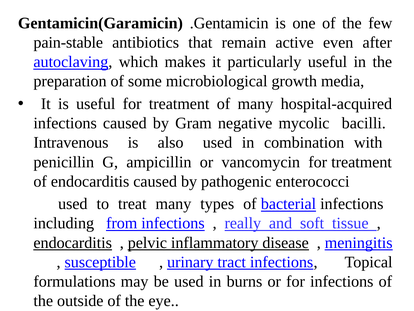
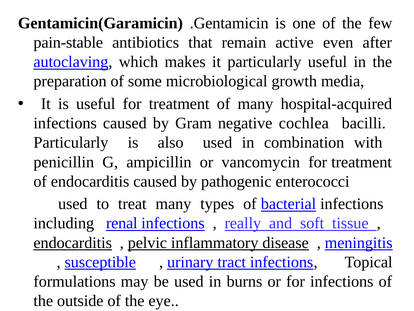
mycolic: mycolic -> cochlea
Intravenous at (71, 142): Intravenous -> Particularly
from: from -> renal
